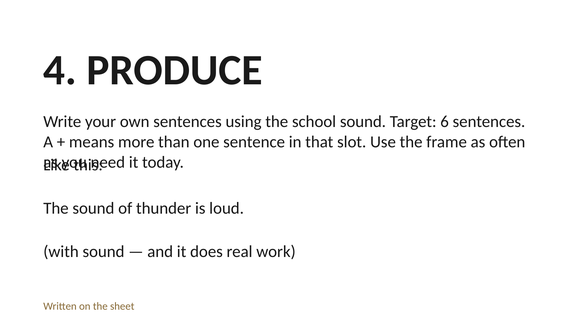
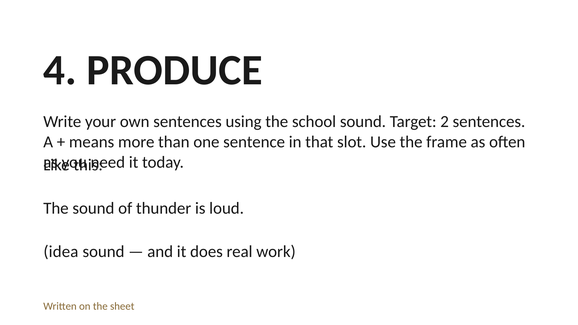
6: 6 -> 2
with: with -> idea
